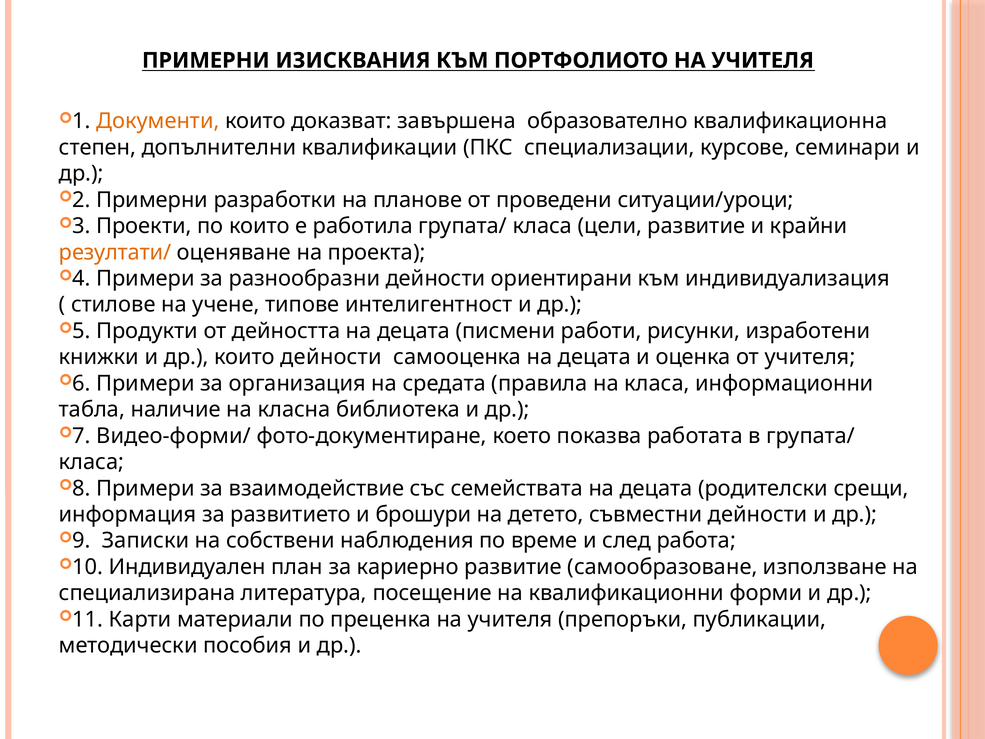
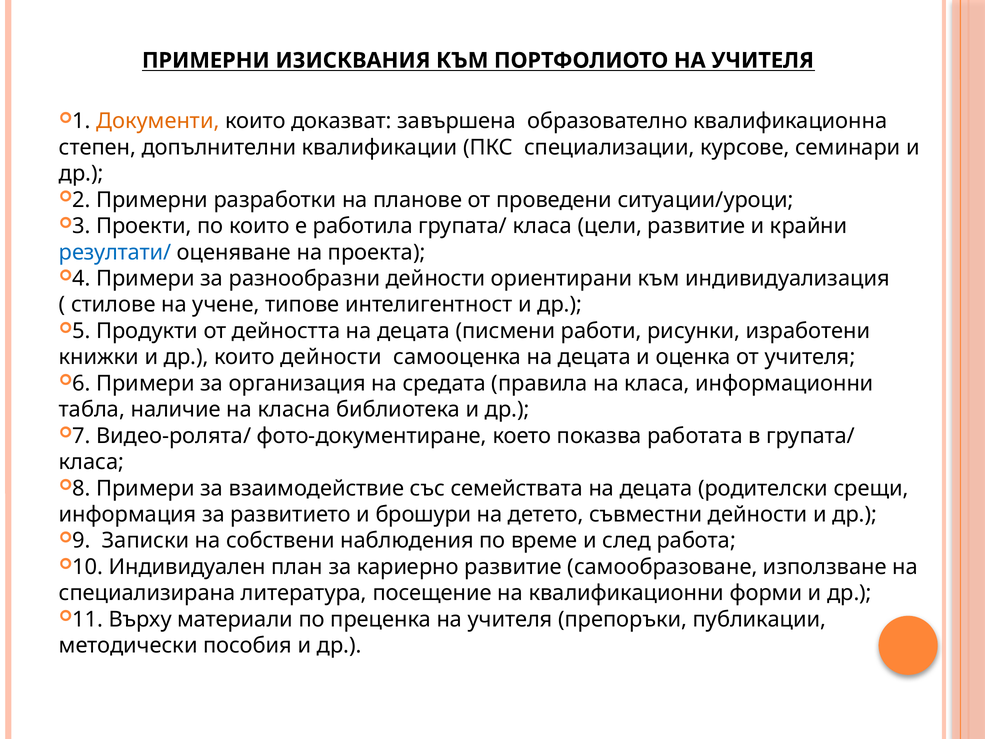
резултати/ colour: orange -> blue
Видео-форми/: Видео-форми/ -> Видео-ролята/
Карти: Карти -> Върху
